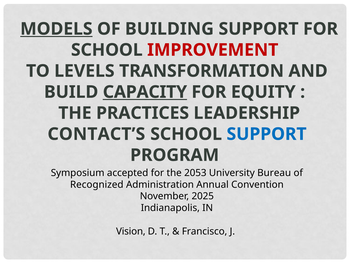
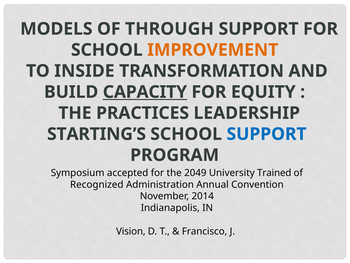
MODELS underline: present -> none
BUILDING: BUILDING -> THROUGH
IMPROVEMENT colour: red -> orange
LEVELS: LEVELS -> INSIDE
CONTACT’S: CONTACT’S -> STARTING’S
2053: 2053 -> 2049
Bureau: Bureau -> Trained
2025: 2025 -> 2014
